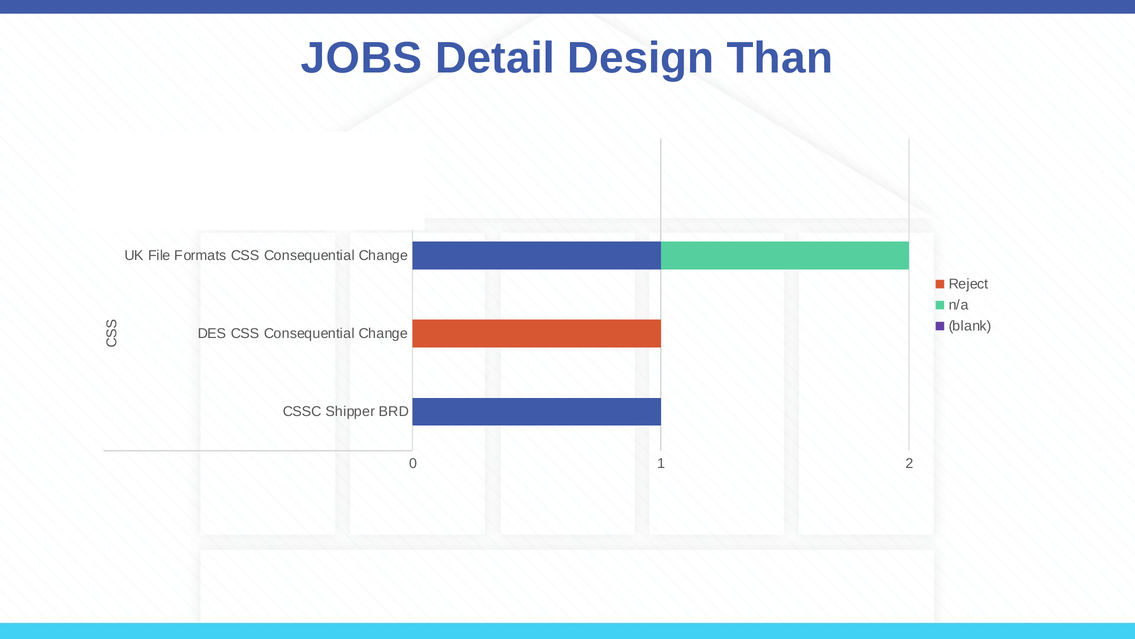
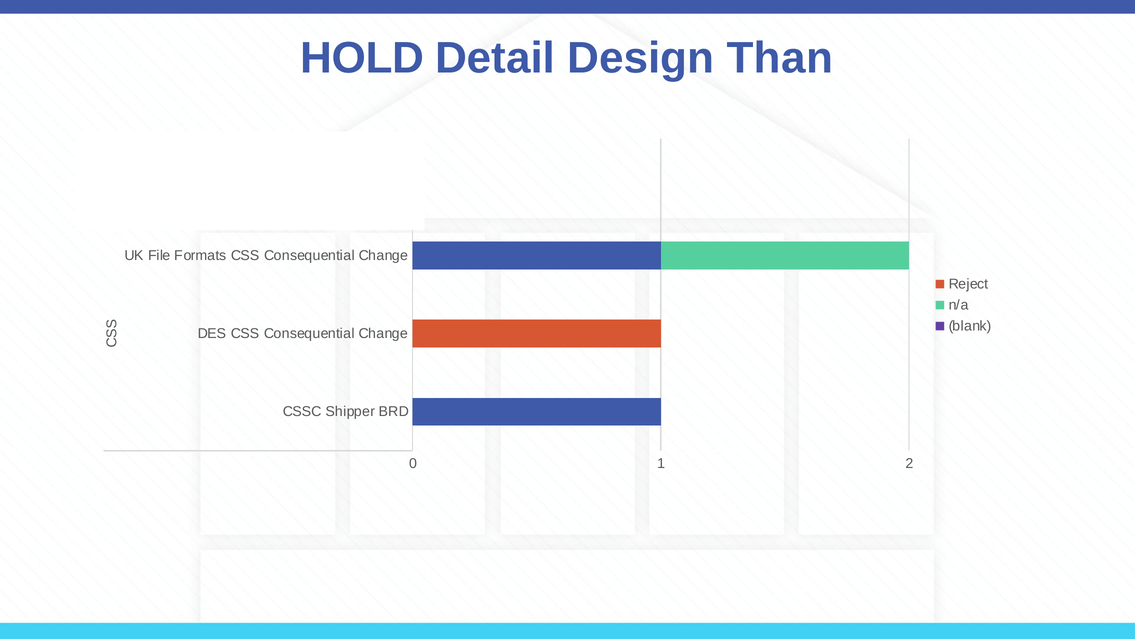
JOBS: JOBS -> HOLD
